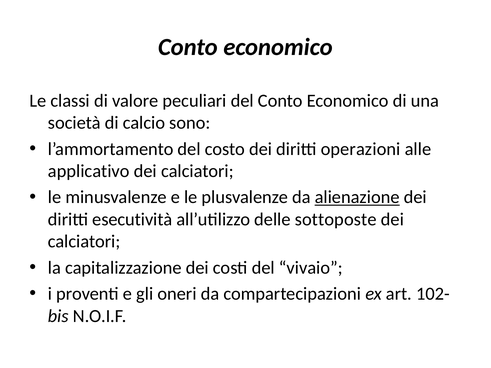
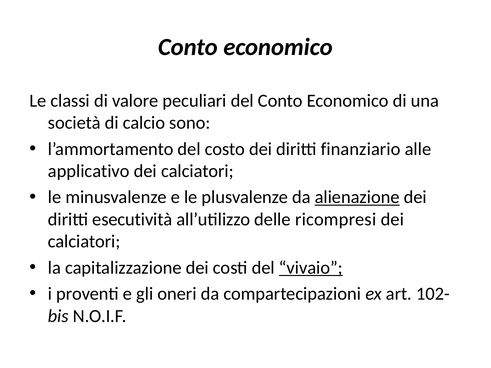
operazioni: operazioni -> finanziario
sottoposte: sottoposte -> ricompresi
vivaio underline: none -> present
